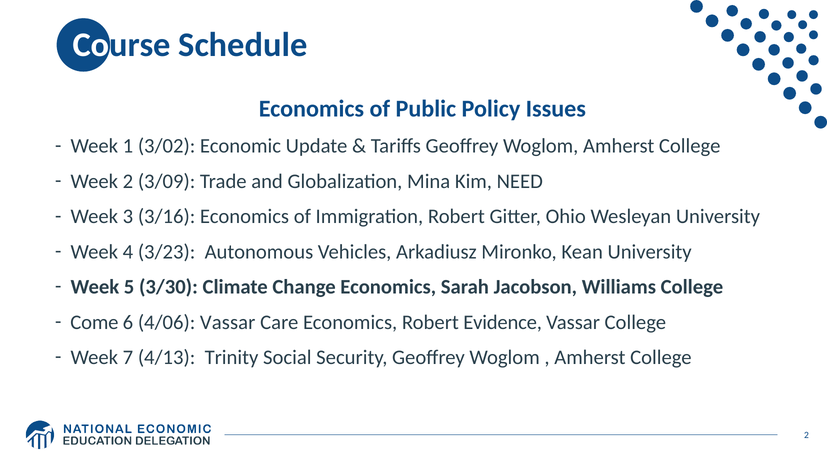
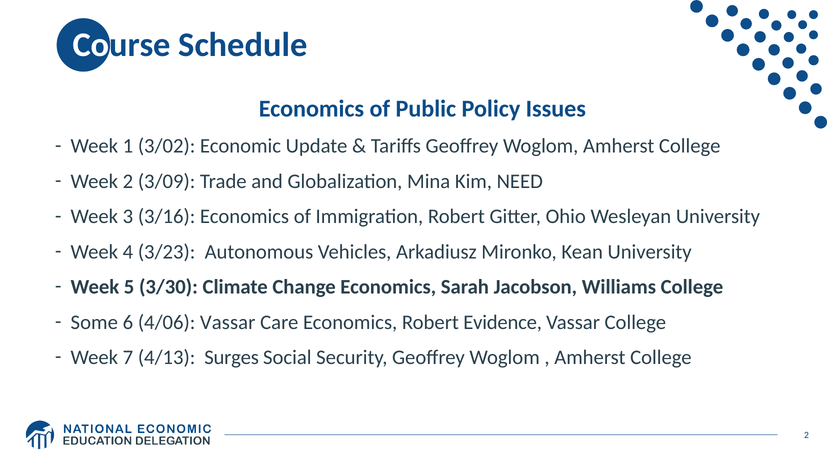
Come: Come -> Some
Trinity: Trinity -> Surges
